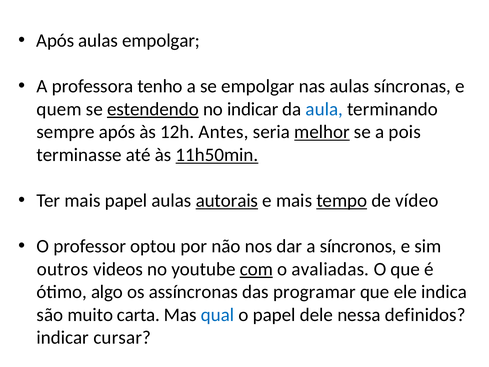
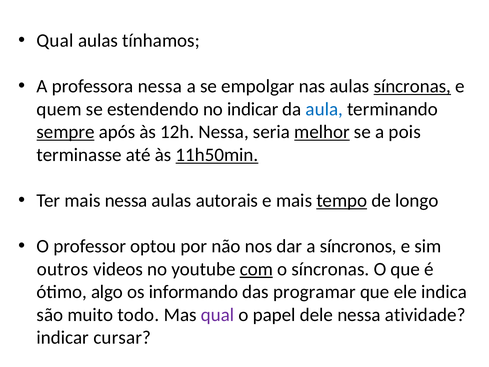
Após at (55, 41): Após -> Qual
aulas empolgar: empolgar -> tínhamos
professora tenho: tenho -> nessa
síncronas at (412, 86) underline: none -> present
estendendo underline: present -> none
sempre underline: none -> present
12h Antes: Antes -> Nessa
mais papel: papel -> nessa
autorais underline: present -> none
vídeo: vídeo -> longo
o avaliadas: avaliadas -> síncronas
assíncronas: assíncronas -> informando
carta: carta -> todo
qual at (217, 315) colour: blue -> purple
definidos: definidos -> atividade
